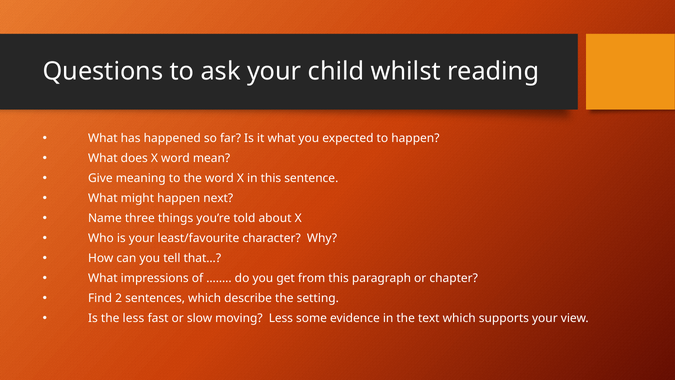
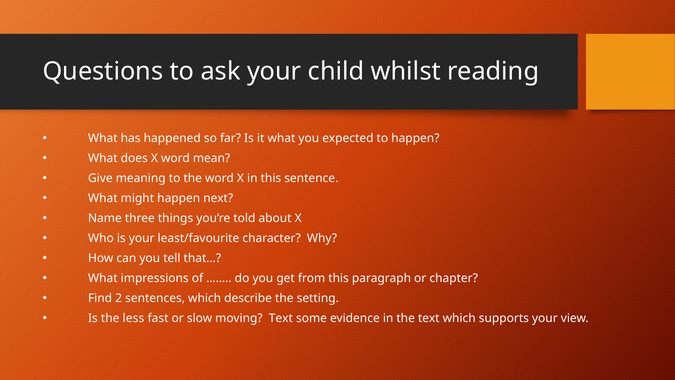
moving Less: Less -> Text
